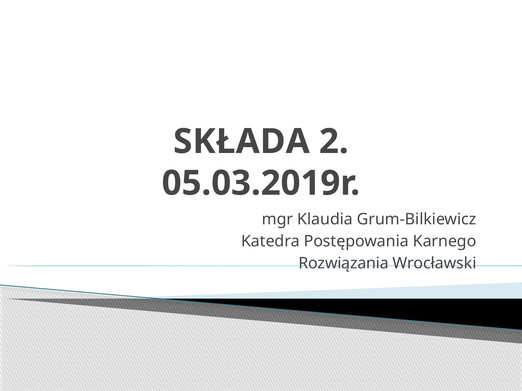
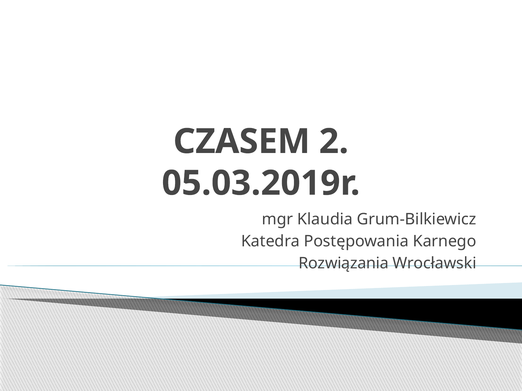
SKŁADA: SKŁADA -> CZASEM
